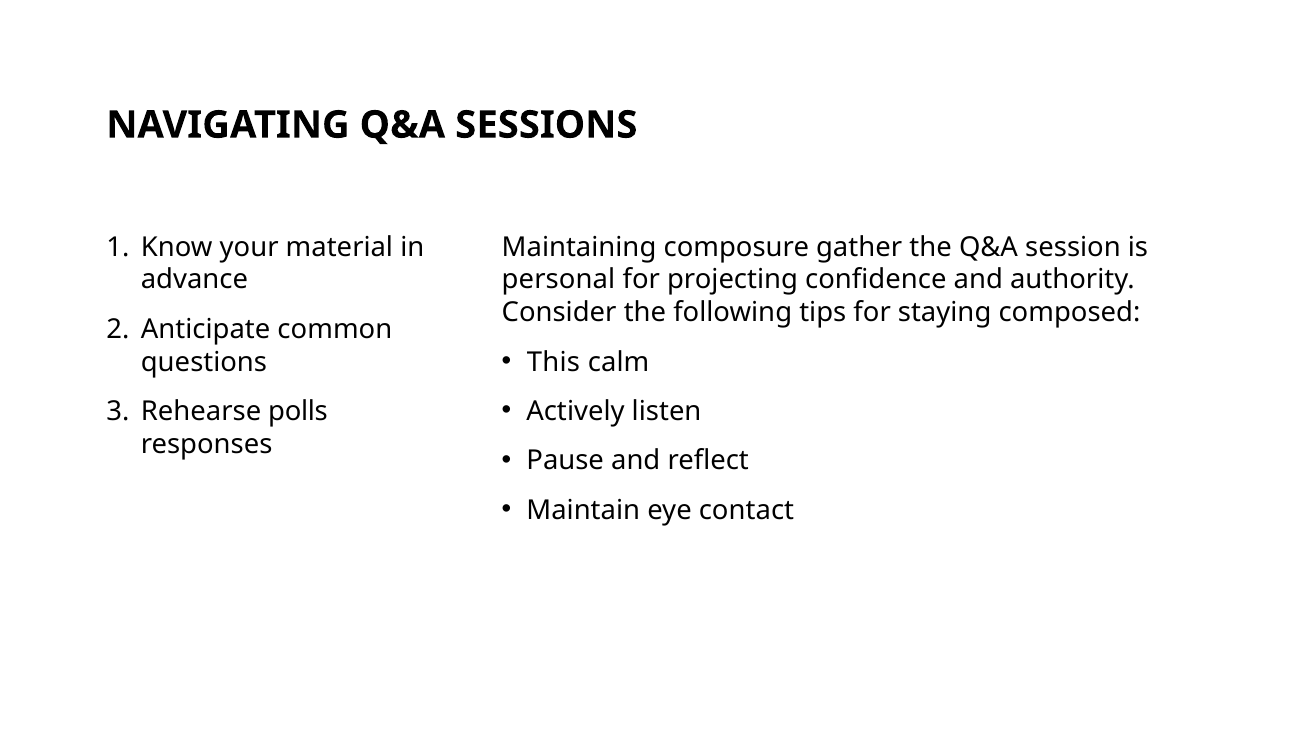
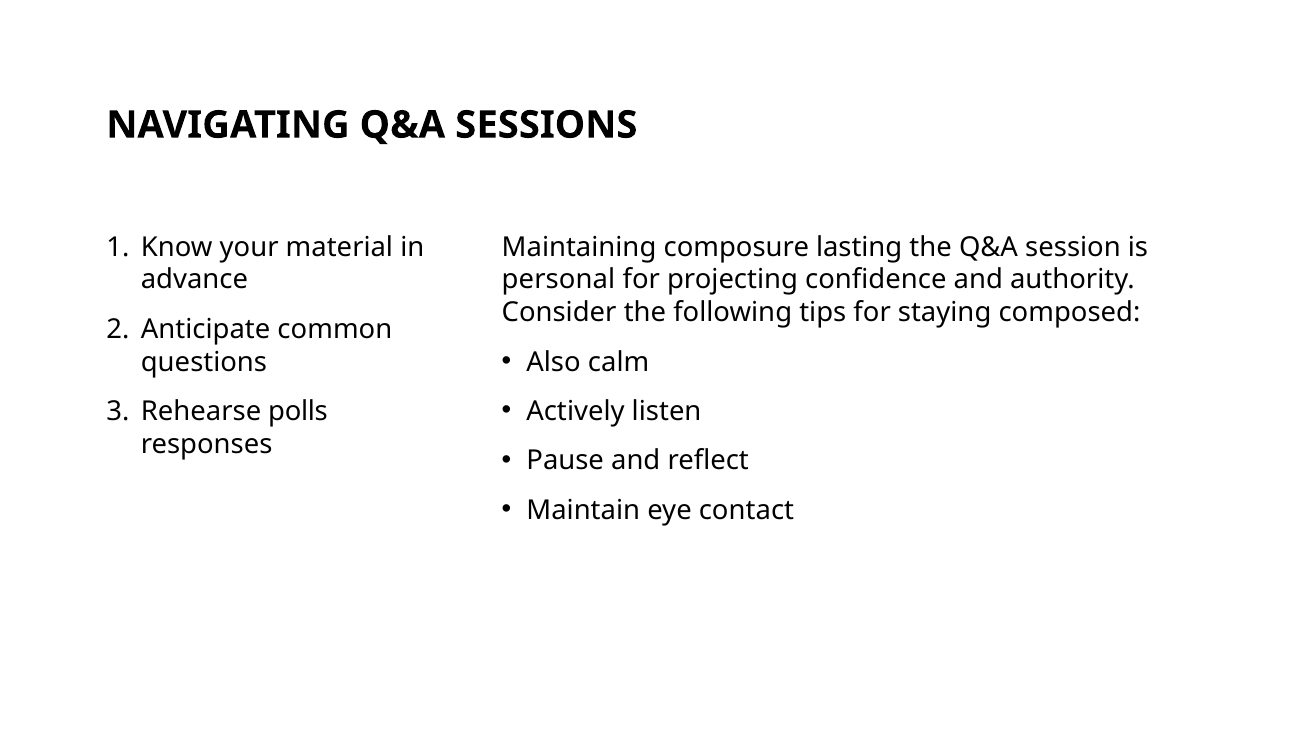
gather: gather -> lasting
This: This -> Also
